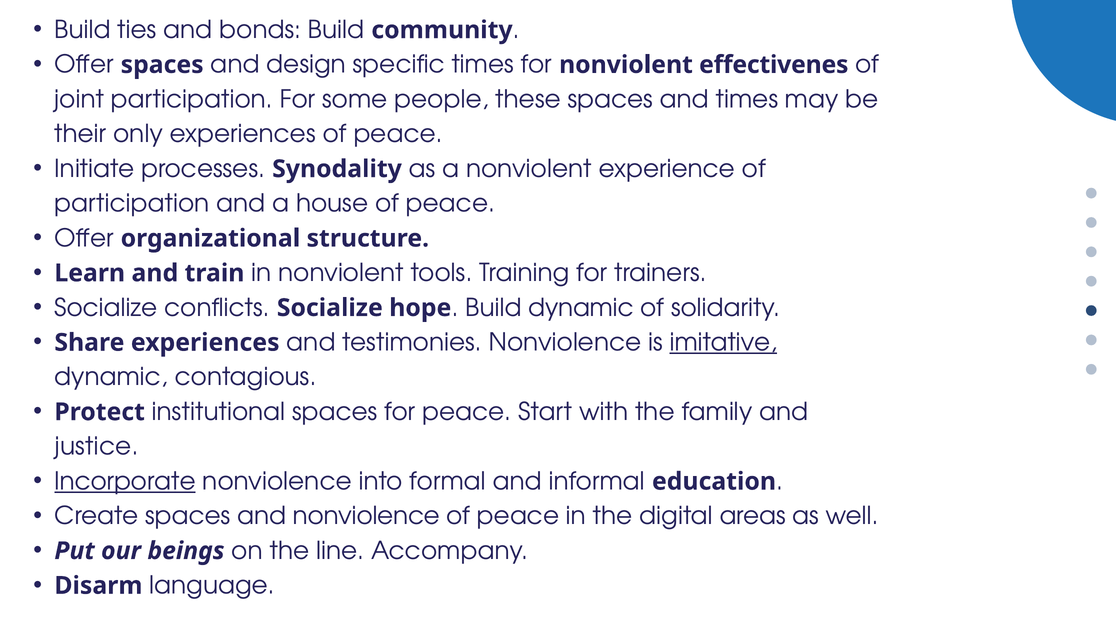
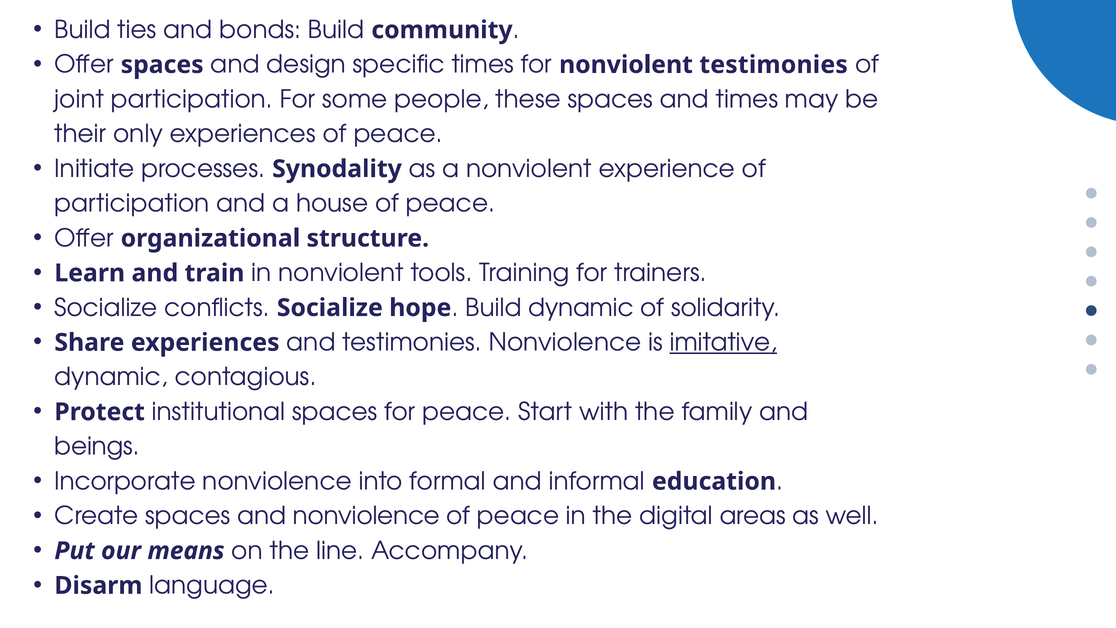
nonviolent effectivenes: effectivenes -> testimonies
justice: justice -> beings
Incorporate underline: present -> none
beings: beings -> means
